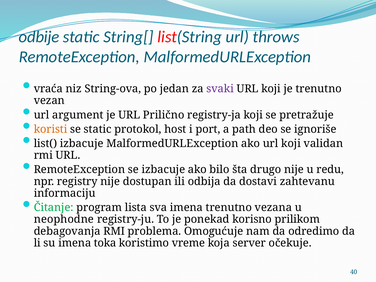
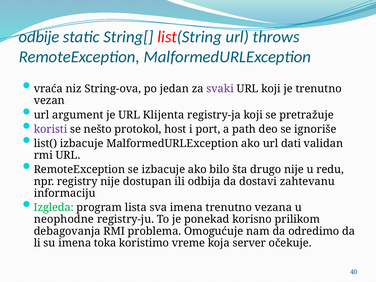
Prilično: Prilično -> Klijenta
koristi colour: orange -> purple
se static: static -> nešto
ako url koji: koji -> dati
Čitanje: Čitanje -> Izgleda
